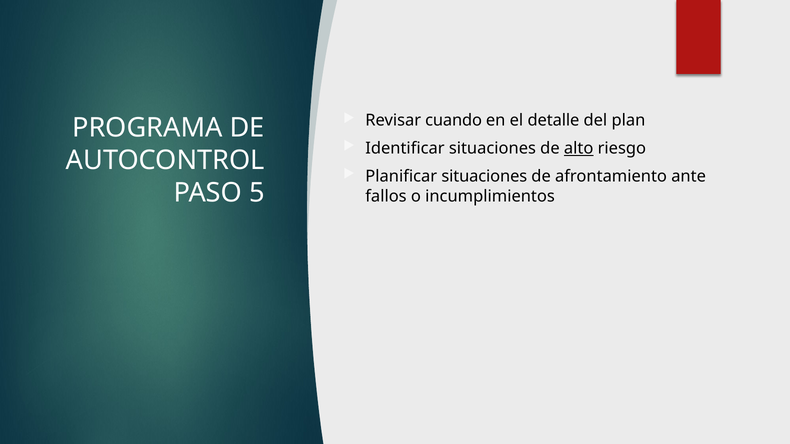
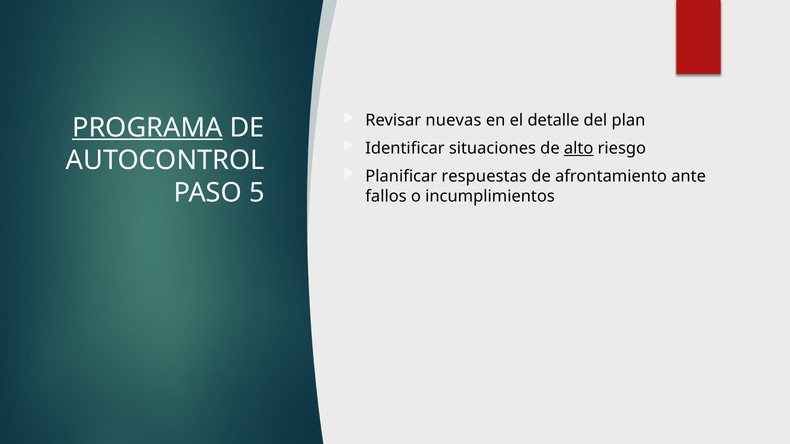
cuando: cuando -> nuevas
PROGRAMA underline: none -> present
Planificar situaciones: situaciones -> respuestas
